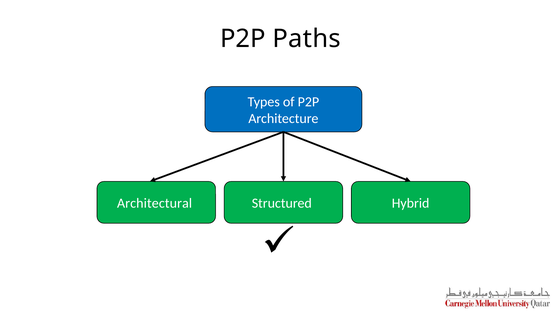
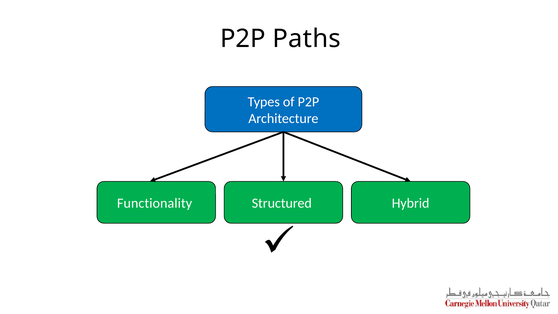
Architectural: Architectural -> Functionality
